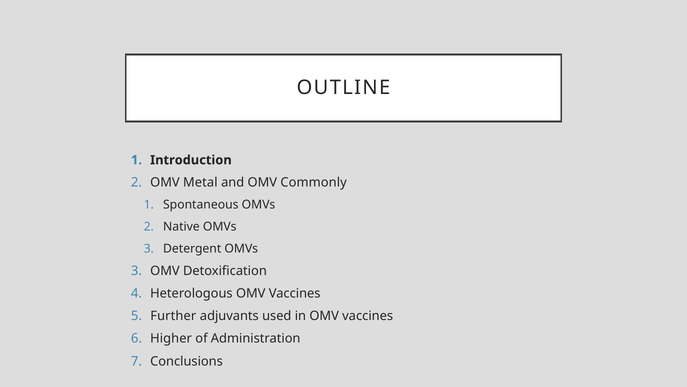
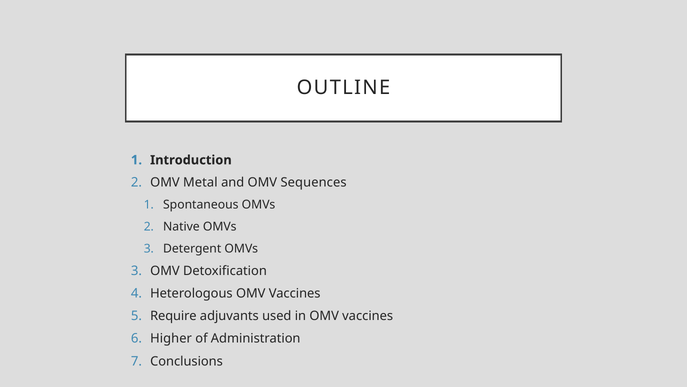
Commonly: Commonly -> Sequences
Further: Further -> Require
